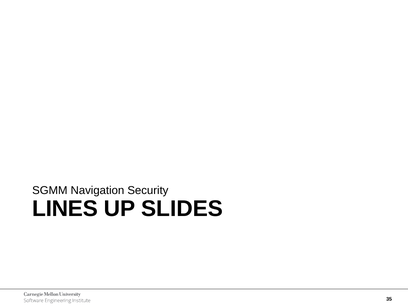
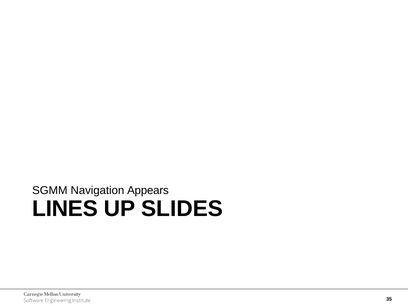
Security: Security -> Appears
